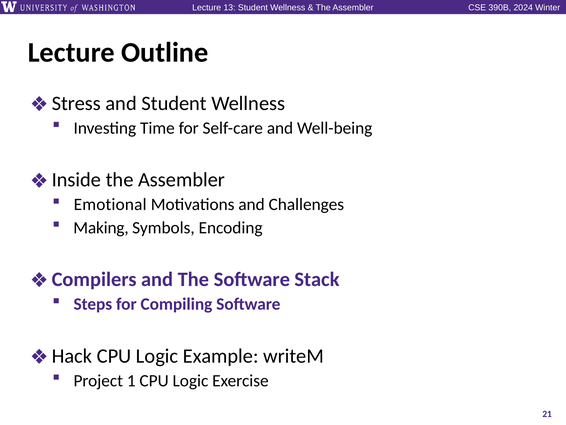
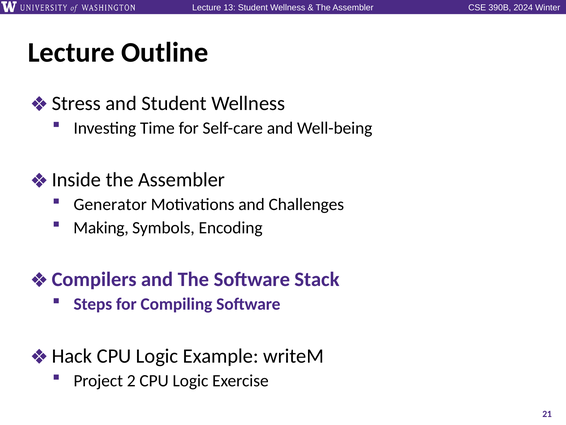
Emotional: Emotional -> Generator
1: 1 -> 2
